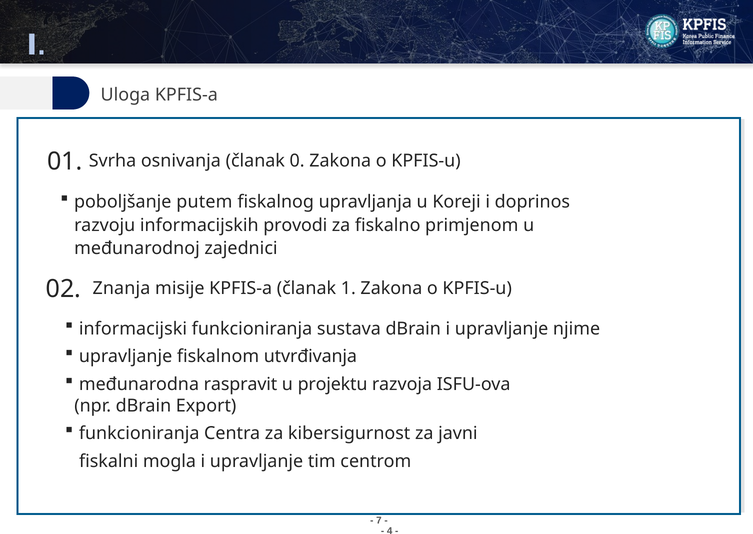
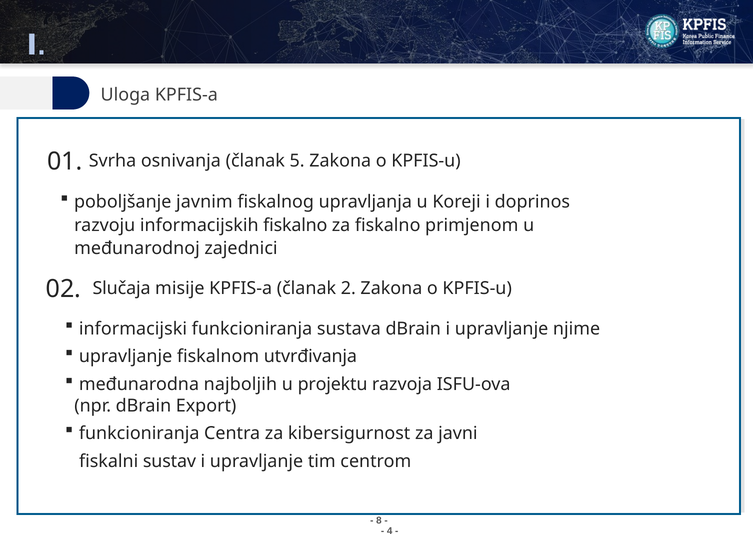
0: 0 -> 5
putem: putem -> javnim
informacijskih provodi: provodi -> fiskalno
Znanja: Znanja -> Slučaja
1: 1 -> 2
raspravit: raspravit -> najboljih
mogla: mogla -> sustav
7: 7 -> 8
